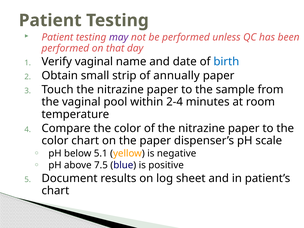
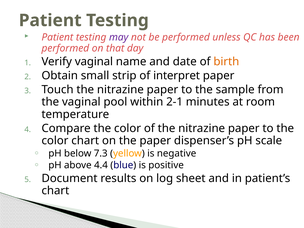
birth colour: blue -> orange
annually: annually -> interpret
2-4: 2-4 -> 2-1
5.1: 5.1 -> 7.3
7.5: 7.5 -> 4.4
